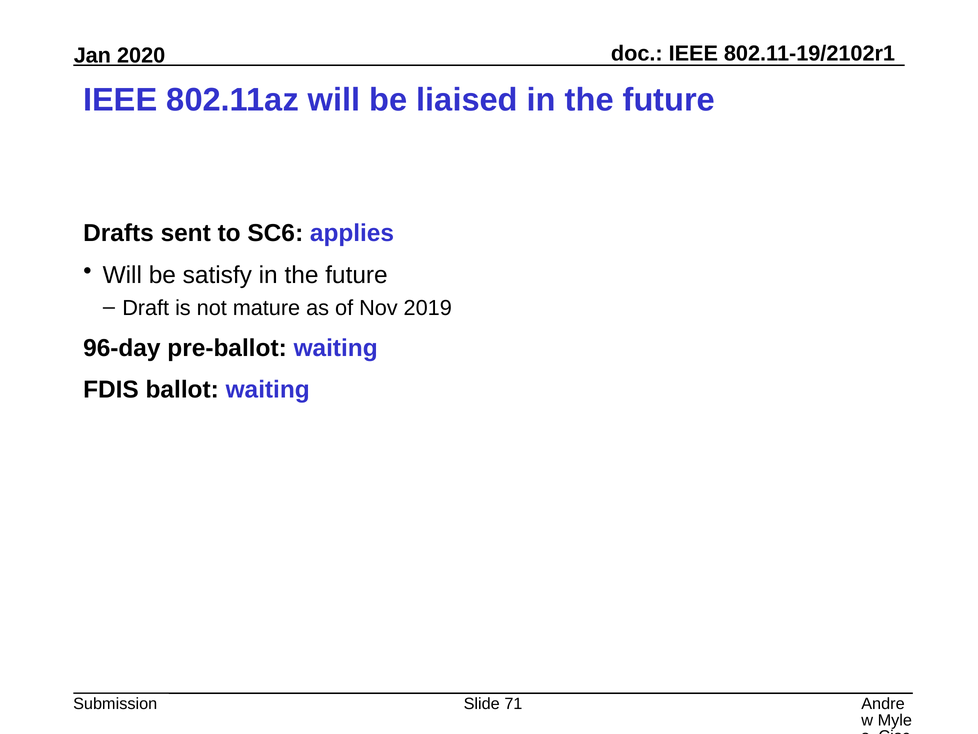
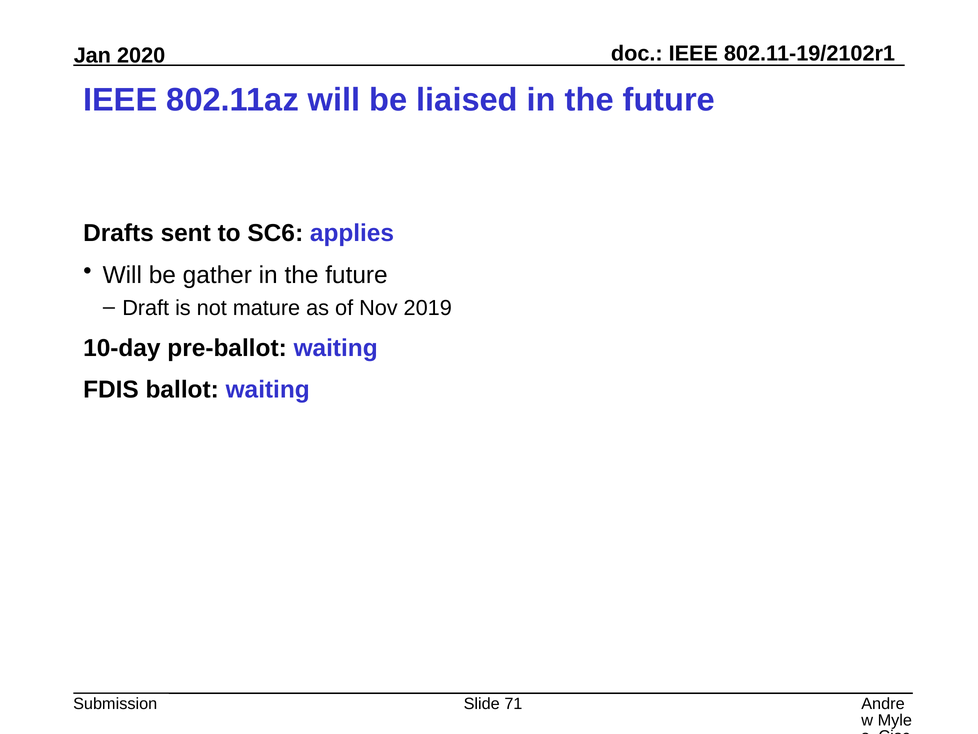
satisfy: satisfy -> gather
96-day: 96-day -> 10-day
